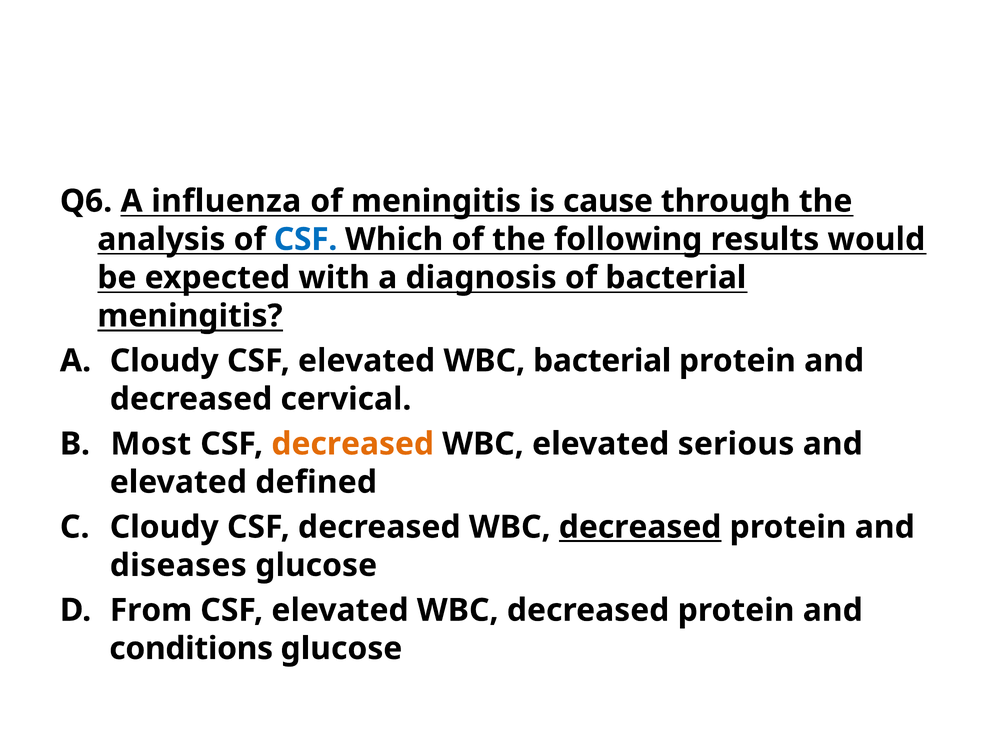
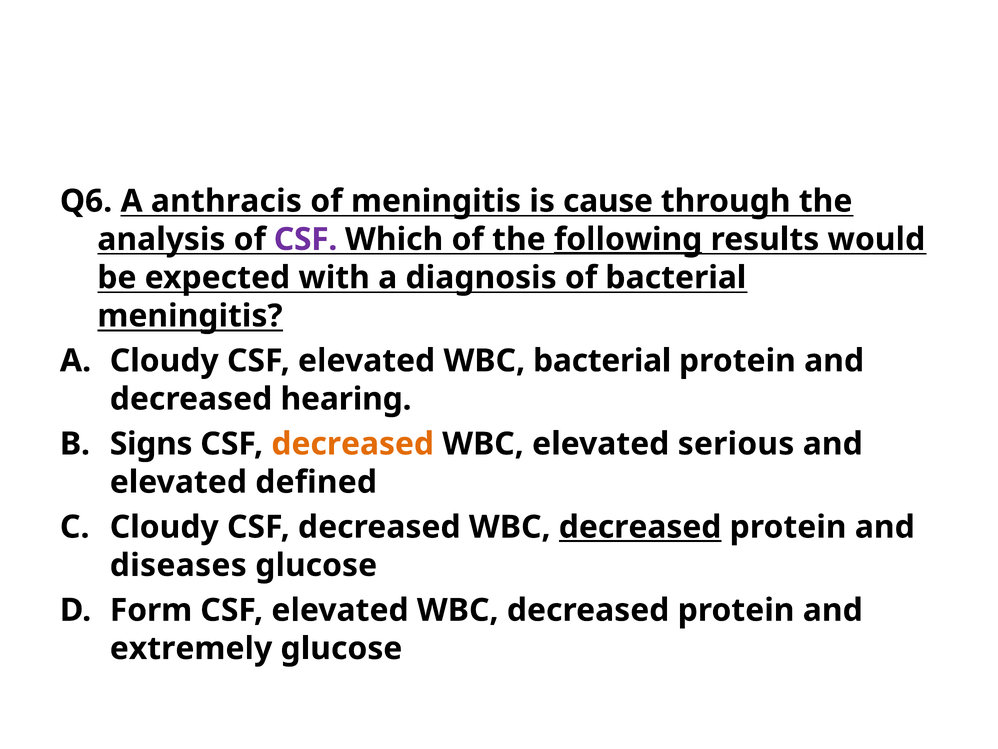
influenza: influenza -> anthracis
CSF at (306, 239) colour: blue -> purple
following underline: none -> present
cervical: cervical -> hearing
Most: Most -> Signs
From: From -> Form
conditions: conditions -> extremely
